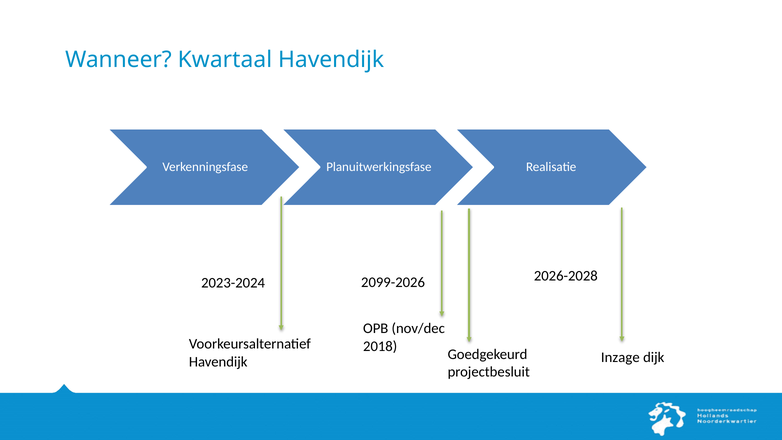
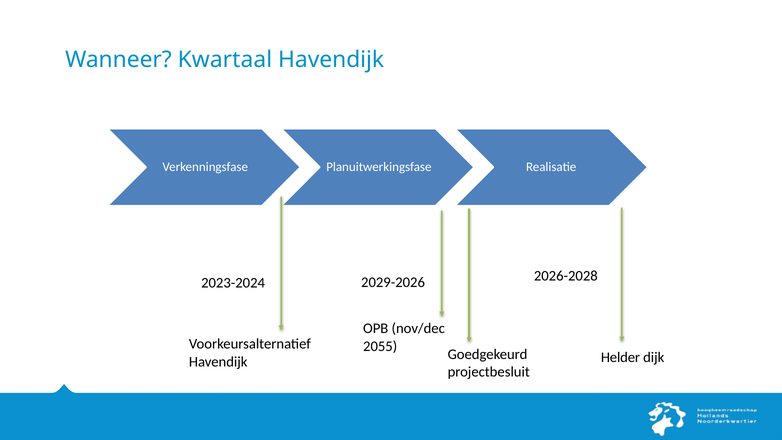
2099-2026: 2099-2026 -> 2029-2026
2018: 2018 -> 2055
Inzage: Inzage -> Helder
